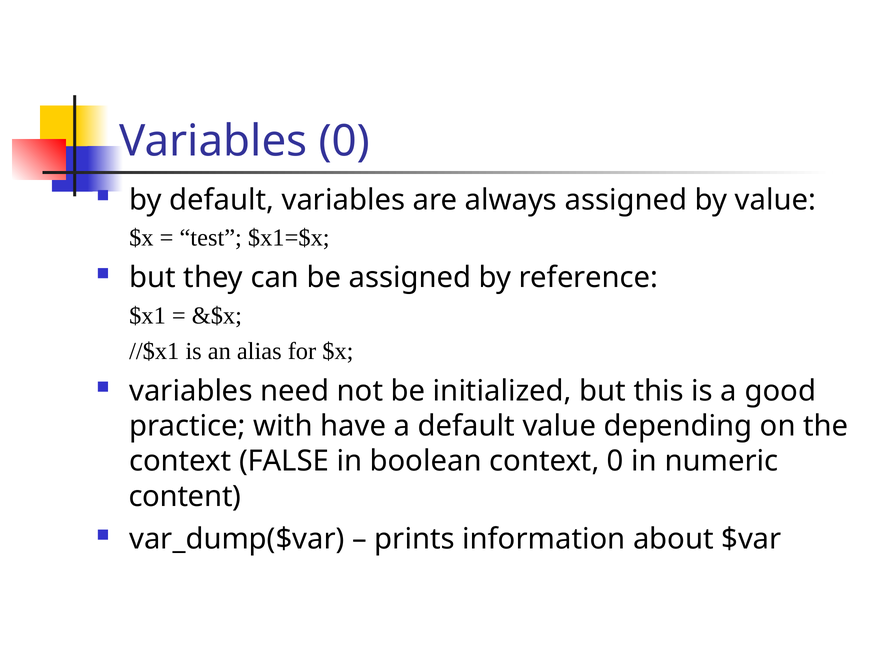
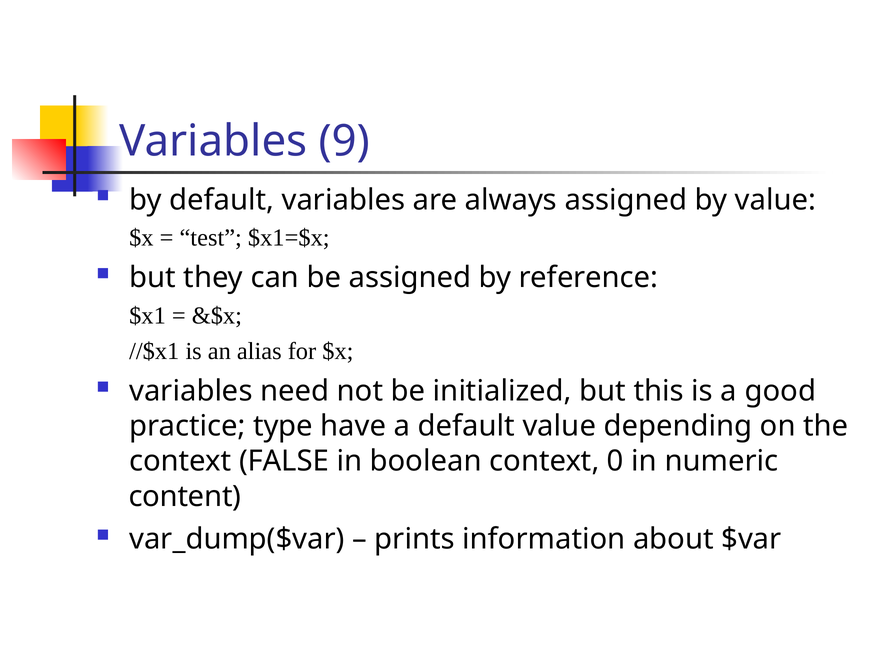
Variables 0: 0 -> 9
with: with -> type
